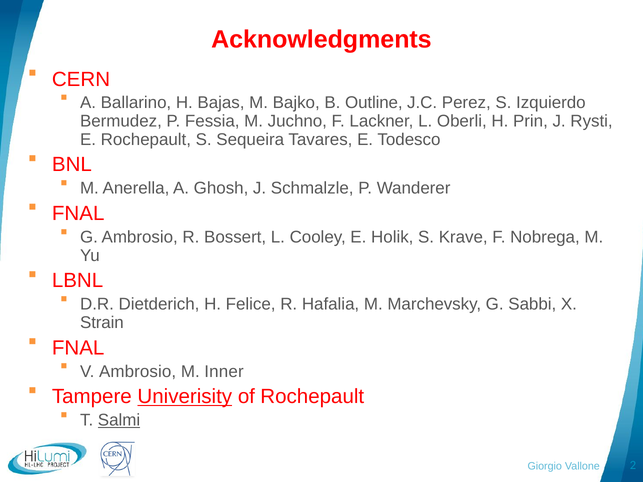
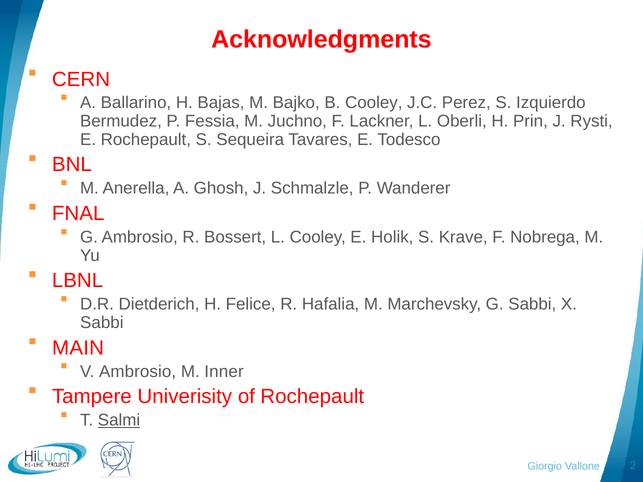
B Outline: Outline -> Cooley
Strain at (102, 323): Strain -> Sabbi
FNAL at (78, 348): FNAL -> MAIN
Univerisity underline: present -> none
